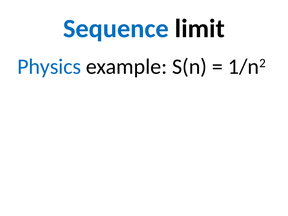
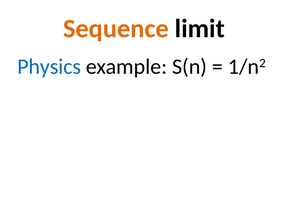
Sequence colour: blue -> orange
